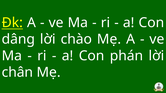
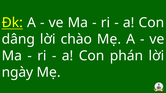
chân: chân -> ngày
